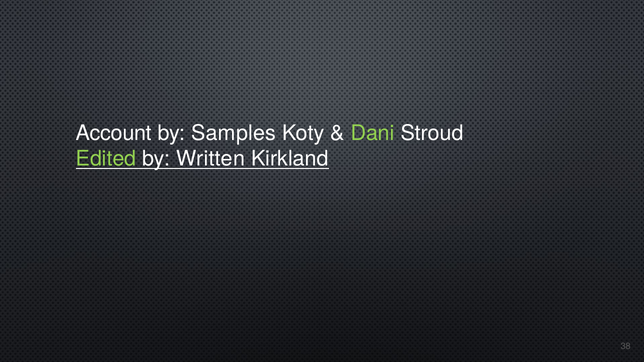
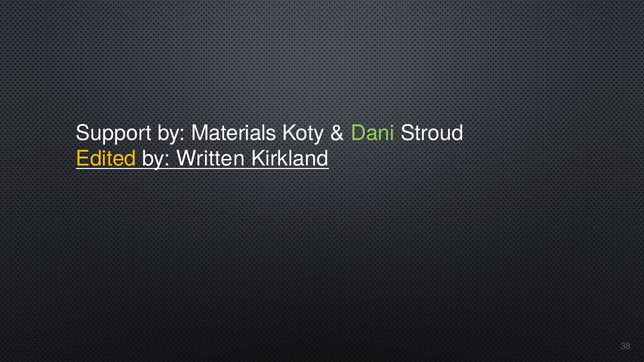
Account: Account -> Support
Samples: Samples -> Materials
Edited colour: light green -> yellow
